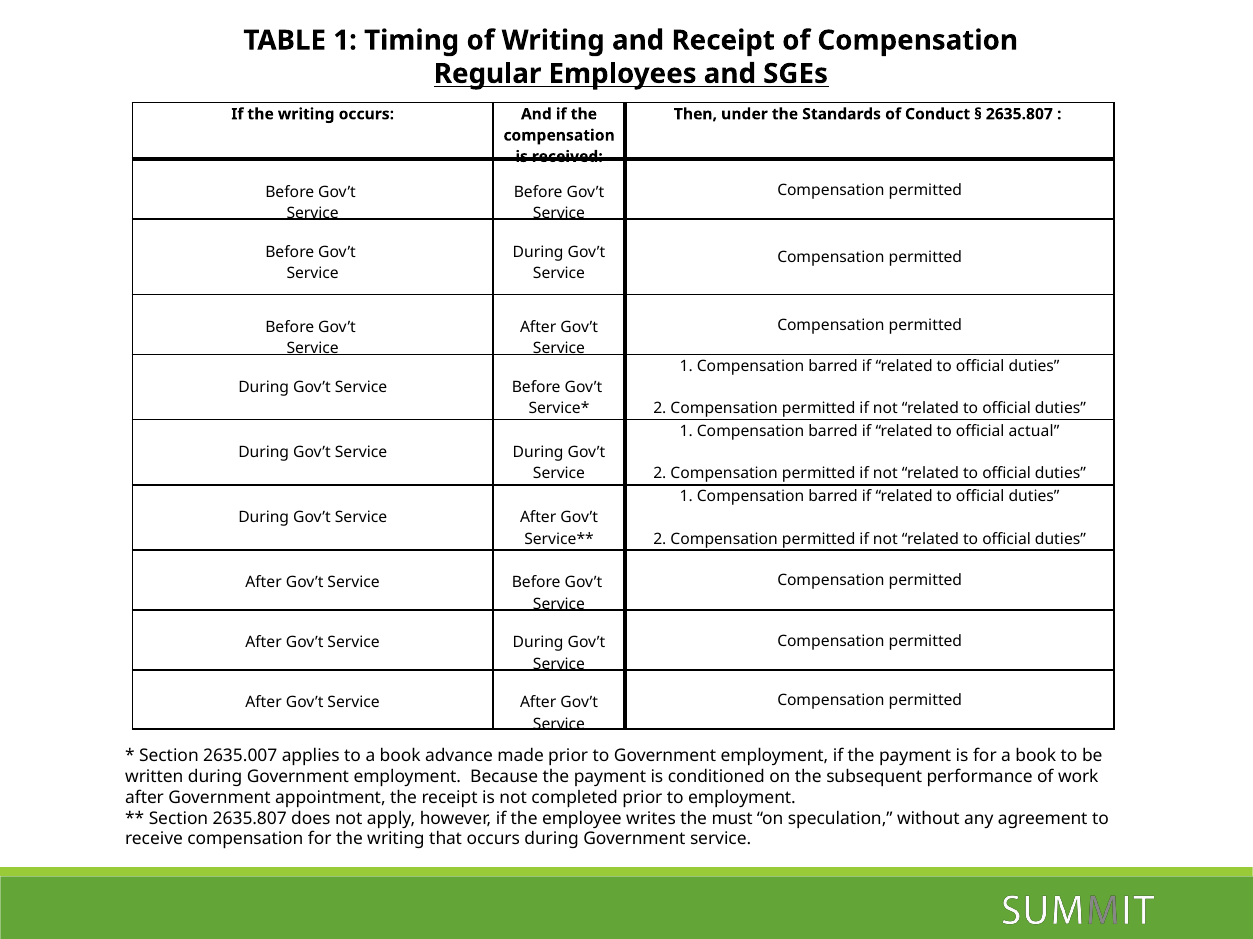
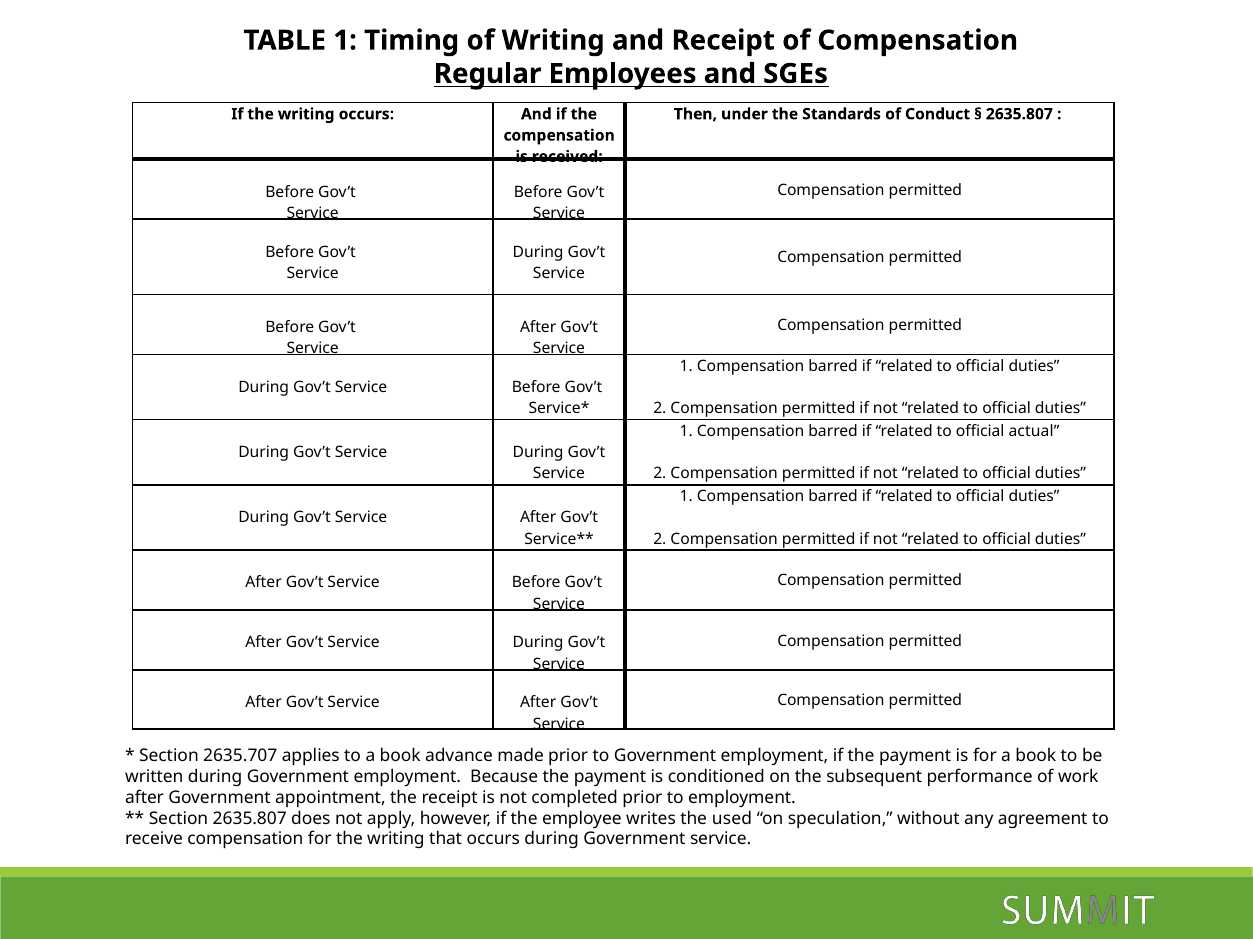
2635.007: 2635.007 -> 2635.707
must: must -> used
